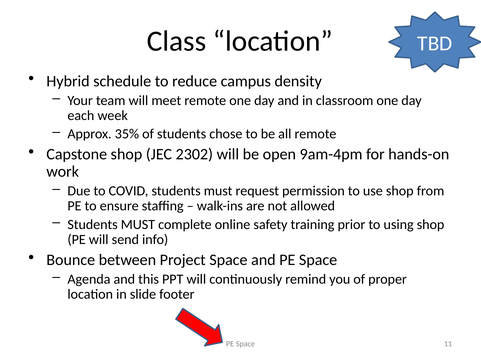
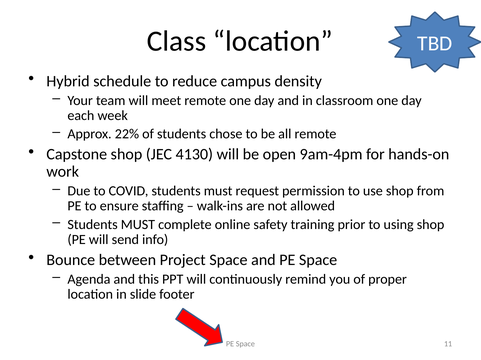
35%: 35% -> 22%
2302: 2302 -> 4130
